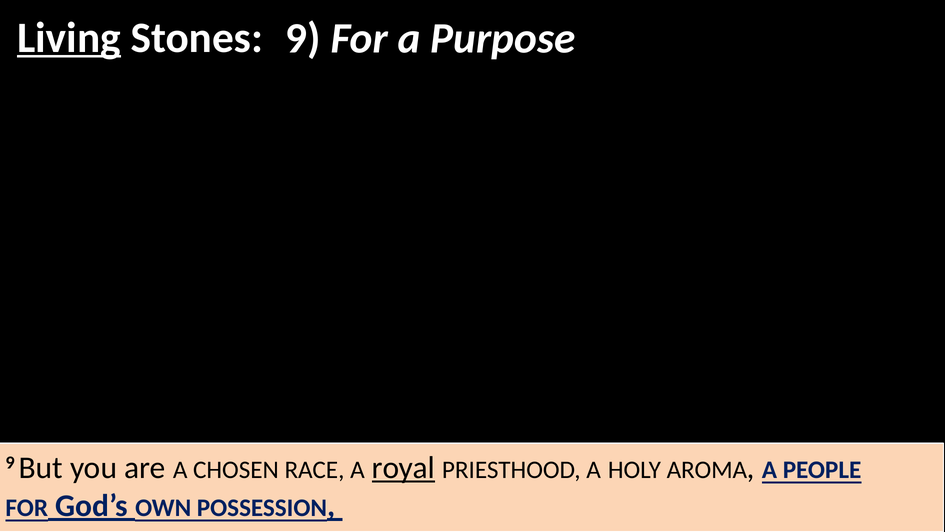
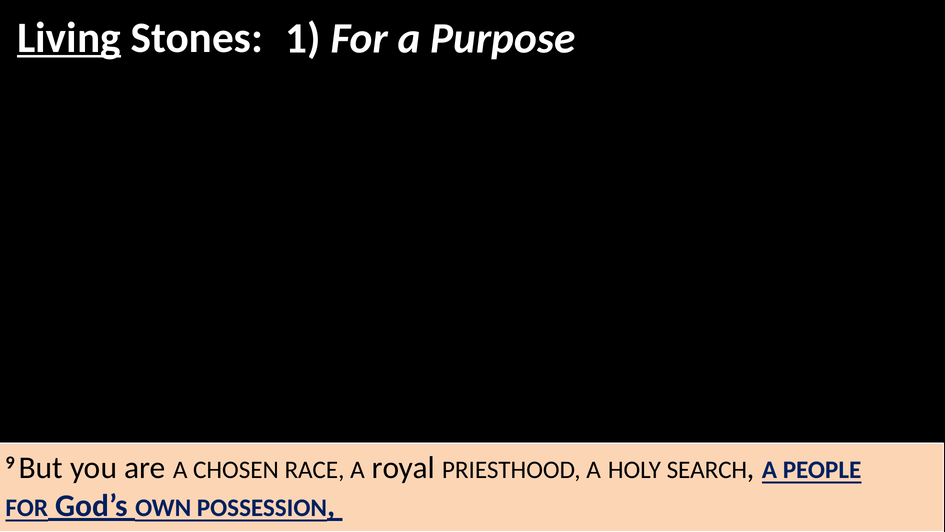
Stones 9: 9 -> 1
royal underline: present -> none
AROMA: AROMA -> SEARCH
